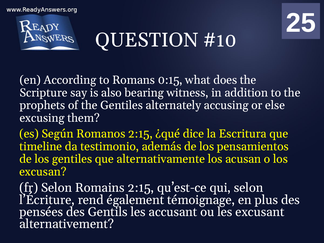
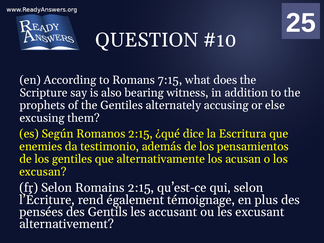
0:15: 0:15 -> 7:15
timeline: timeline -> enemies
